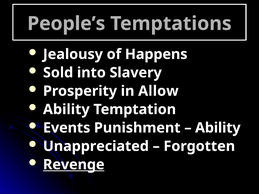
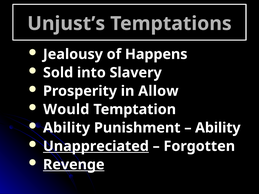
People’s: People’s -> Unjust’s
Ability at (66, 110): Ability -> Would
Events at (67, 128): Events -> Ability
Unappreciated underline: none -> present
